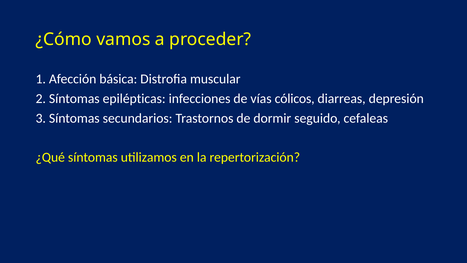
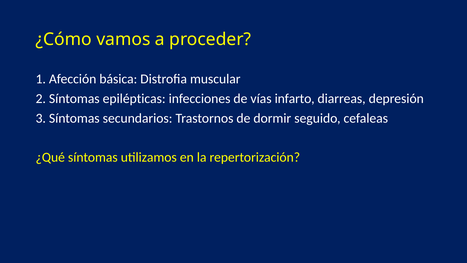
cólicos: cólicos -> infarto
